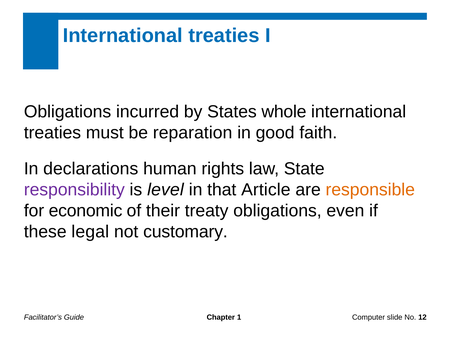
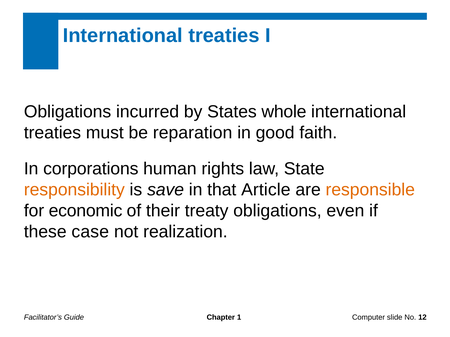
declarations: declarations -> corporations
responsibility colour: purple -> orange
level: level -> save
legal: legal -> case
customary: customary -> realization
